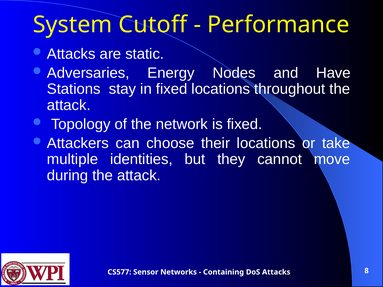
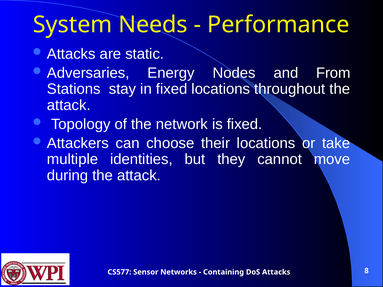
Cutoff: Cutoff -> Needs
Have: Have -> From
